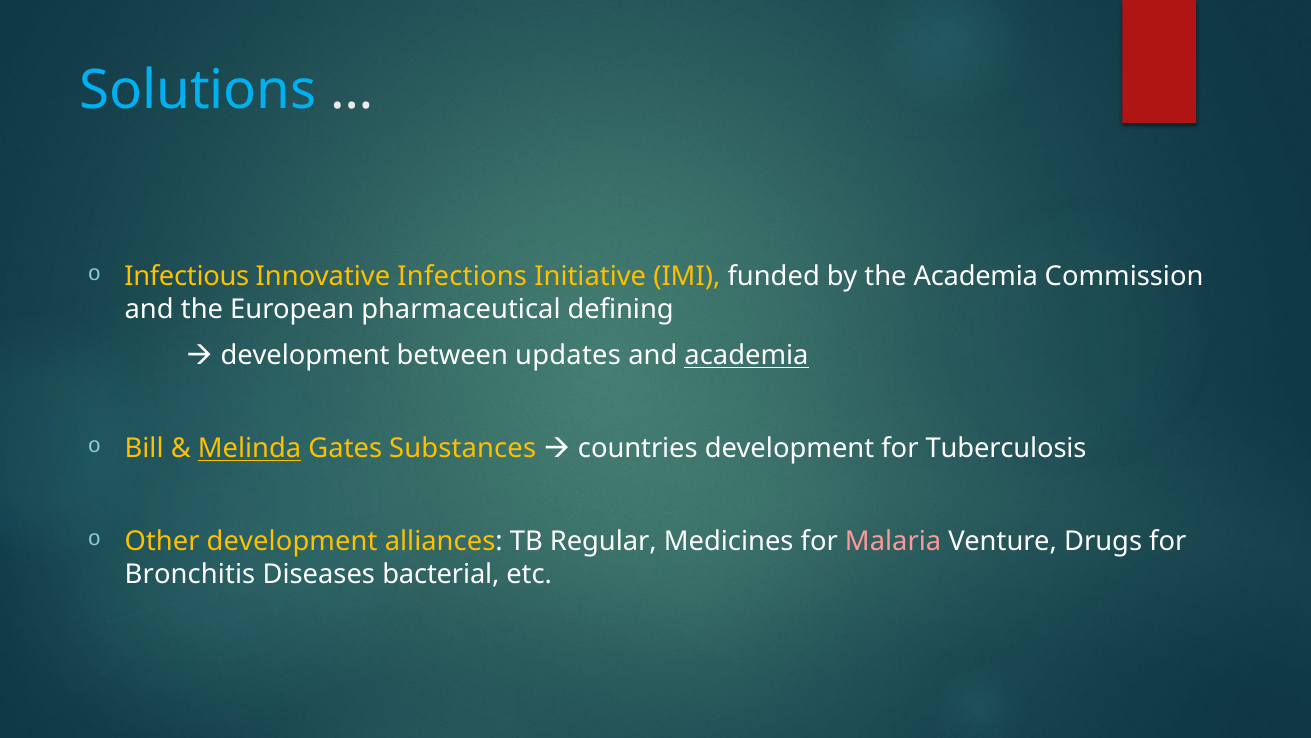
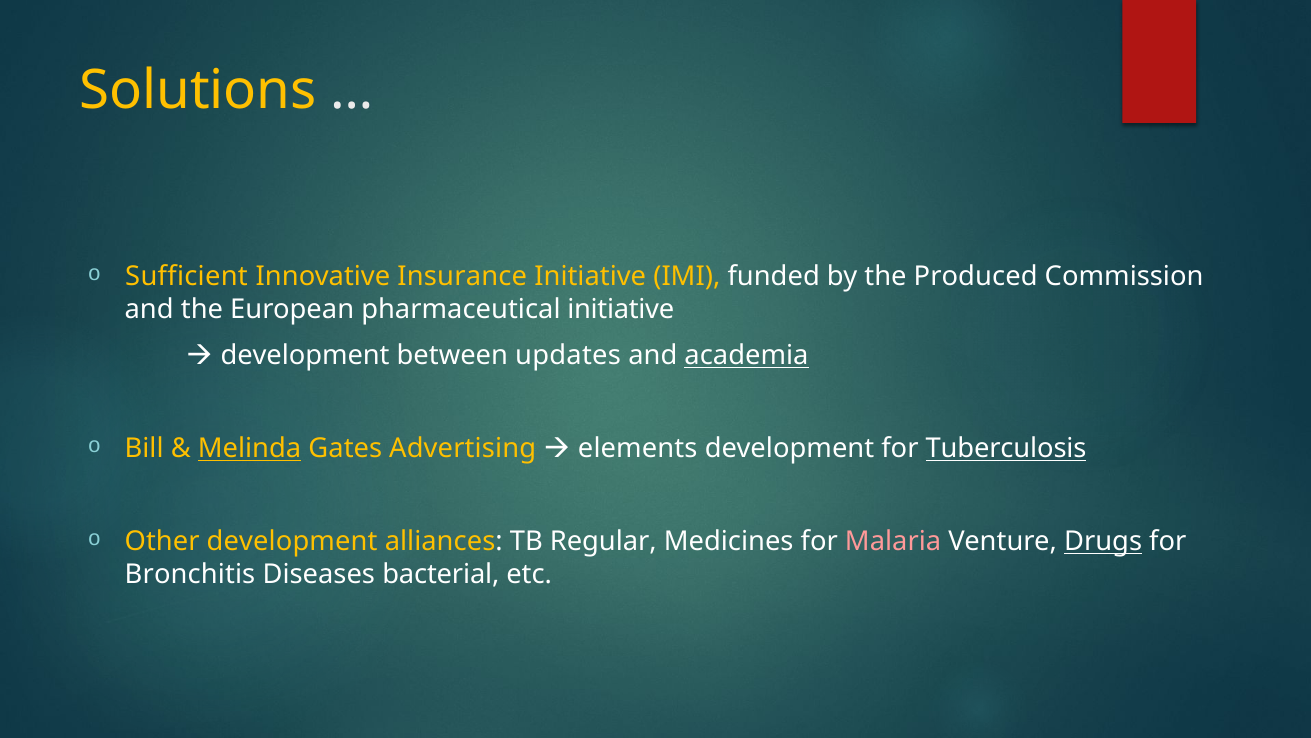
Solutions colour: light blue -> yellow
Infectious: Infectious -> Sufficient
Infections: Infections -> Insurance
the Academia: Academia -> Produced
pharmaceutical defining: defining -> initiative
Substances: Substances -> Advertising
countries: countries -> elements
Tuberculosis underline: none -> present
Drugs underline: none -> present
